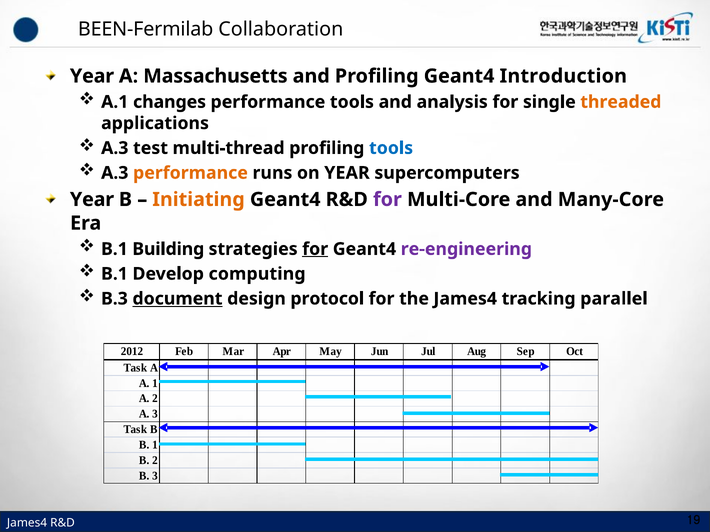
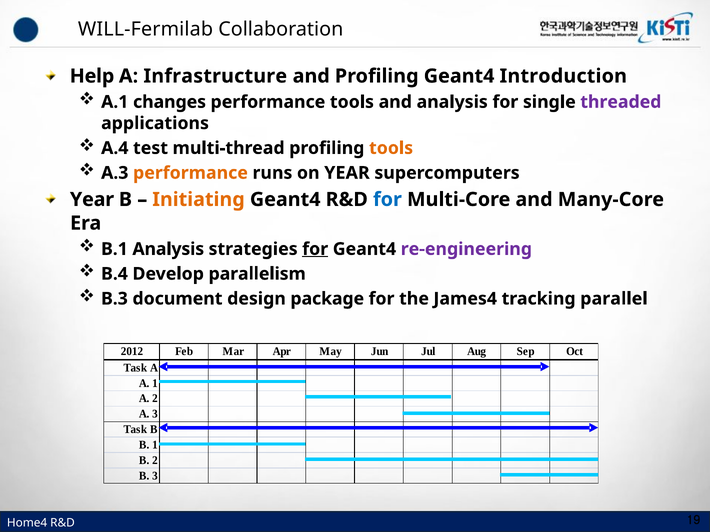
BEEN-Fermilab: BEEN-Fermilab -> WILL-Fermilab
Year at (92, 76): Year -> Help
Massachusetts: Massachusetts -> Infrastructure
threaded colour: orange -> purple
A.3 at (115, 148): A.3 -> A.4
tools at (391, 148) colour: blue -> orange
for at (387, 200) colour: purple -> blue
B.1 Building: Building -> Analysis
B.1 at (115, 274): B.1 -> B.4
computing: computing -> parallelism
document underline: present -> none
protocol: protocol -> package
James4 at (27, 523): James4 -> Home4
